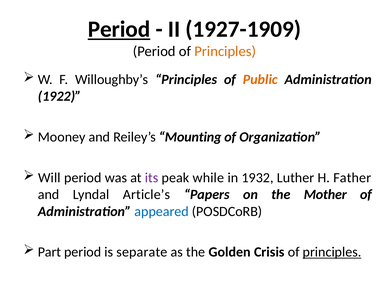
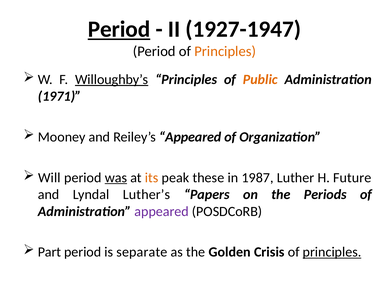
1927-1909: 1927-1909 -> 1927-1947
Willoughby’s underline: none -> present
1922: 1922 -> 1971
Reiley’s Mounting: Mounting -> Appeared
was underline: none -> present
its colour: purple -> orange
while: while -> these
1932: 1932 -> 1987
Father: Father -> Future
Article’s: Article’s -> Luther’s
Mother: Mother -> Periods
appeared at (162, 211) colour: blue -> purple
